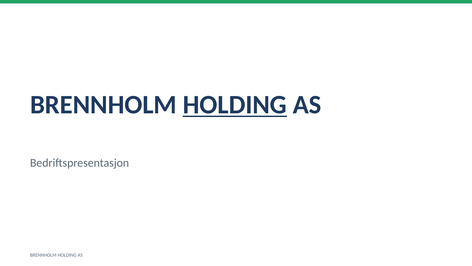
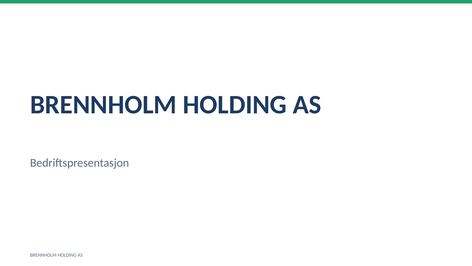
HOLDING at (235, 105) underline: present -> none
